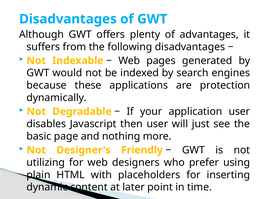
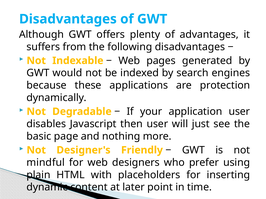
utilizing: utilizing -> mindful
